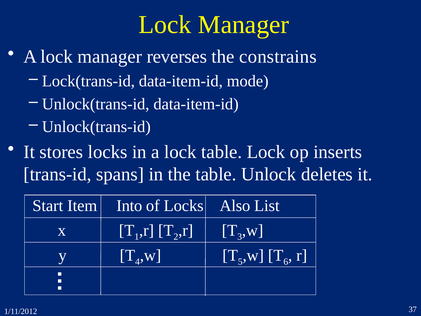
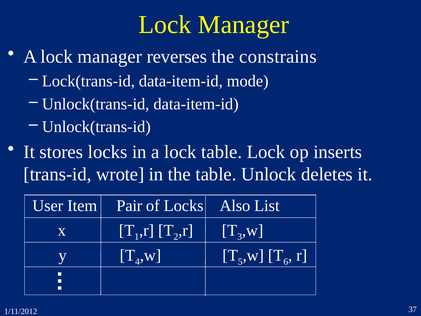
spans: spans -> wrote
Start: Start -> User
Into: Into -> Pair
